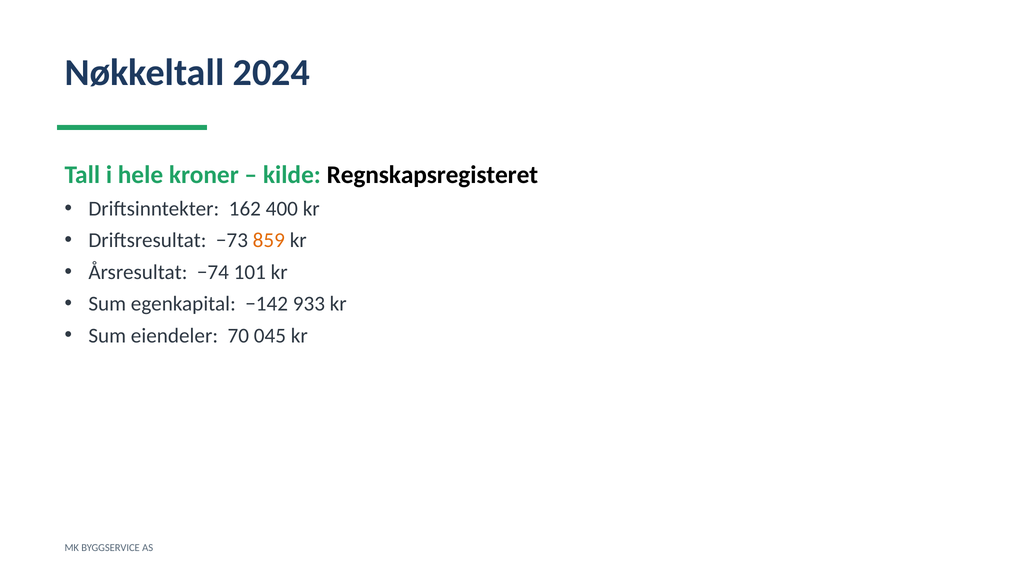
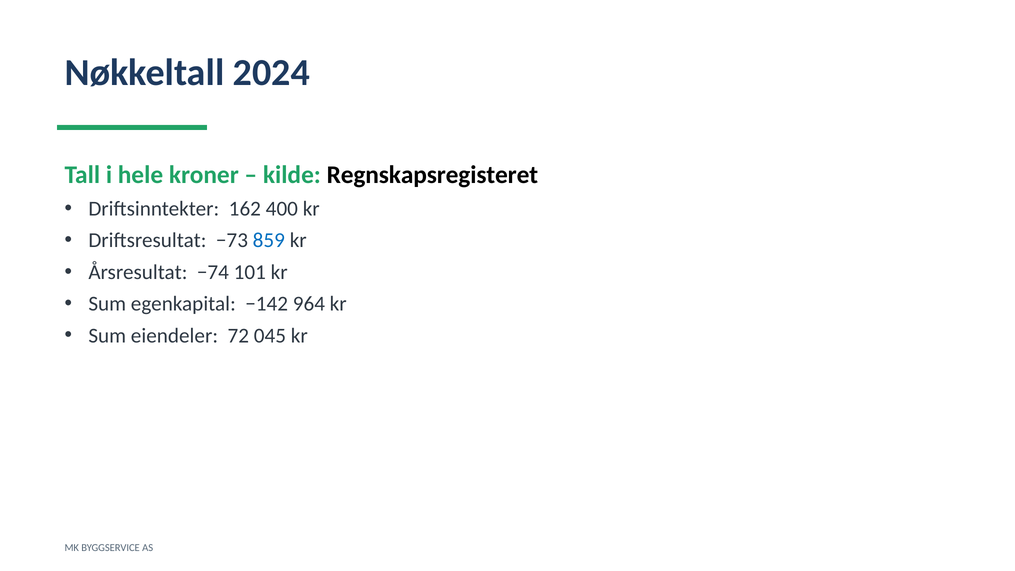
859 colour: orange -> blue
933: 933 -> 964
70: 70 -> 72
